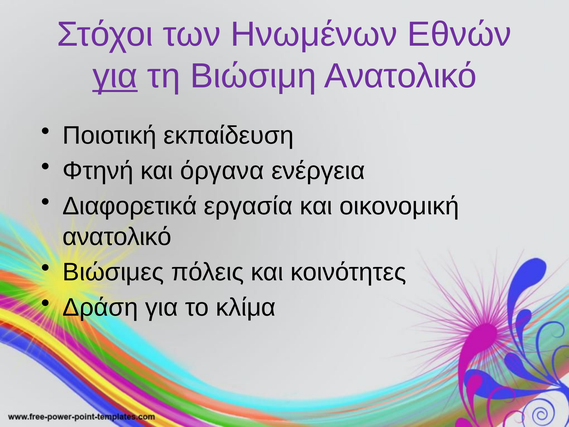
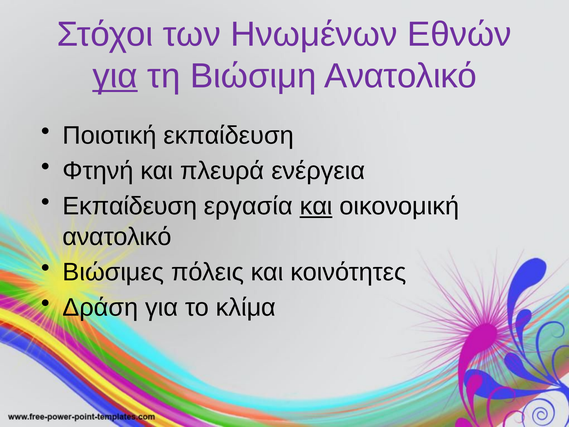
όργανα: όργανα -> πλευρά
Διαφορετικά at (130, 206): Διαφορετικά -> Εκπαίδευση
και at (316, 206) underline: none -> present
